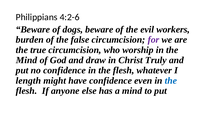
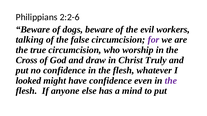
4:2-6: 4:2-6 -> 2:2-6
burden: burden -> talking
Mind at (27, 60): Mind -> Cross
length: length -> looked
the at (171, 81) colour: blue -> purple
